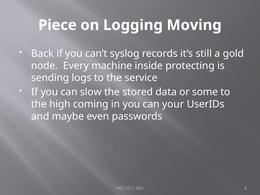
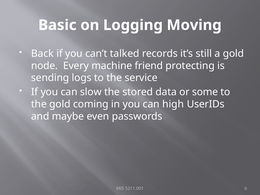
Piece: Piece -> Basic
syslog: syslog -> talked
inside: inside -> friend
the high: high -> gold
your: your -> high
